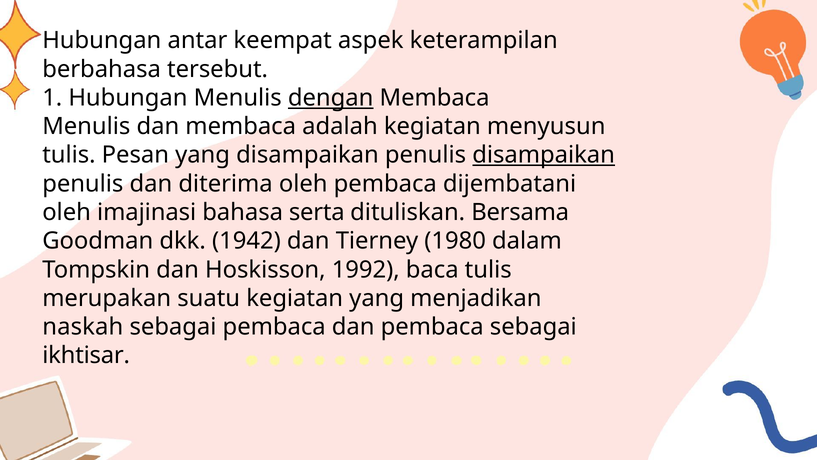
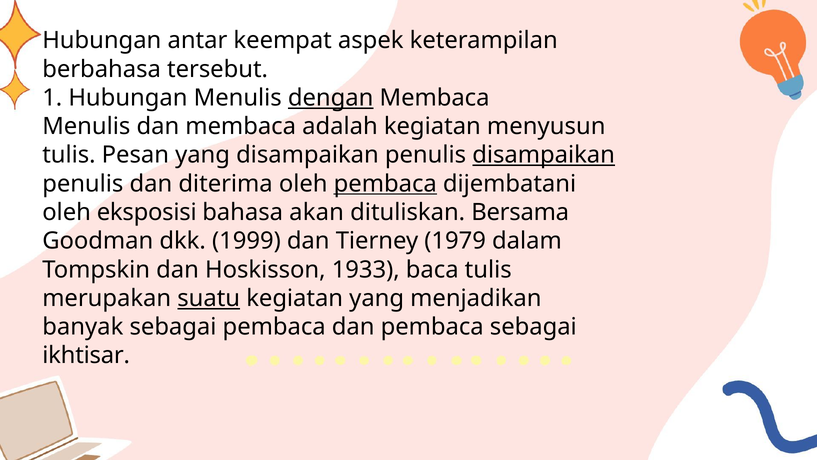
pembaca at (385, 184) underline: none -> present
imajinasi: imajinasi -> eksposisi
serta: serta -> akan
1942: 1942 -> 1999
1980: 1980 -> 1979
1992: 1992 -> 1933
suatu underline: none -> present
naskah: naskah -> banyak
